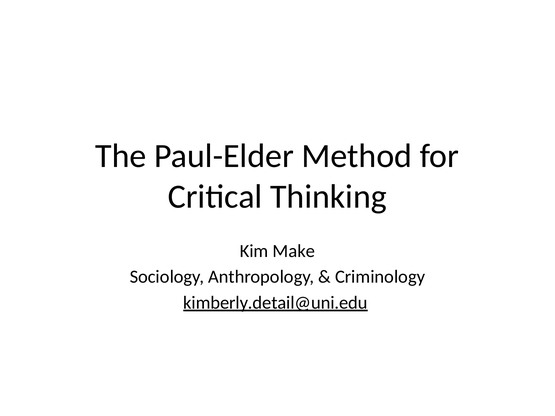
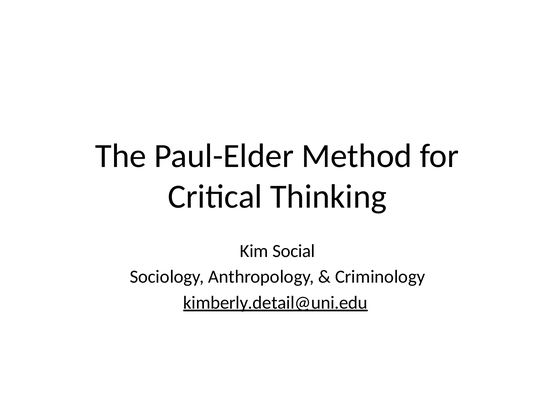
Make: Make -> Social
